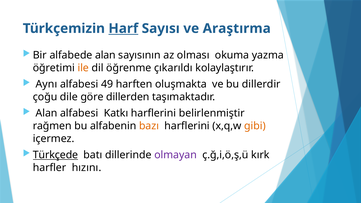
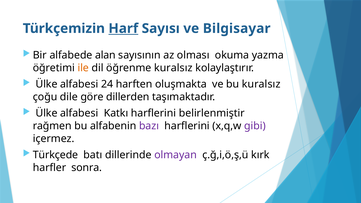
Araştırma: Araştırma -> Bilgisayar
öğrenme çıkarıldı: çıkarıldı -> kuralsız
Aynı at (46, 84): Aynı -> Ülke
49: 49 -> 24
bu dillerdir: dillerdir -> kuralsız
Alan at (47, 113): Alan -> Ülke
bazı colour: orange -> purple
gibi colour: orange -> purple
Türkçede underline: present -> none
hızını: hızını -> sonra
